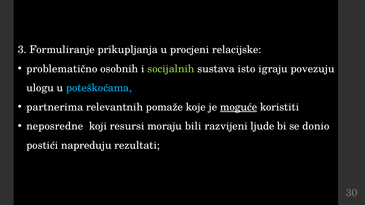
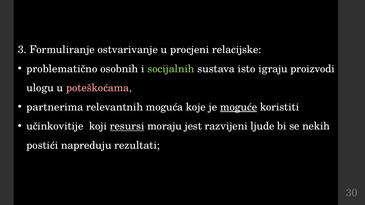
prikupljanja: prikupljanja -> ostvarivanje
povezuju: povezuju -> proizvodi
poteškoćama colour: light blue -> pink
pomaže: pomaže -> moguća
neposredne: neposredne -> učinkovitije
resursi underline: none -> present
bili: bili -> jest
donio: donio -> nekih
